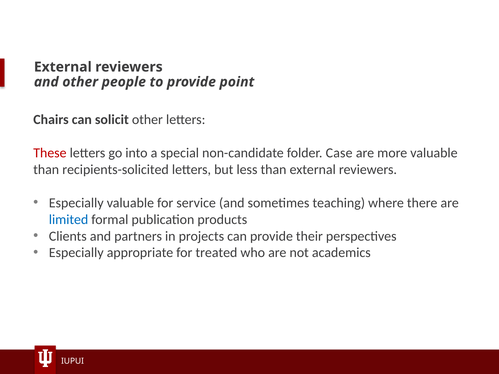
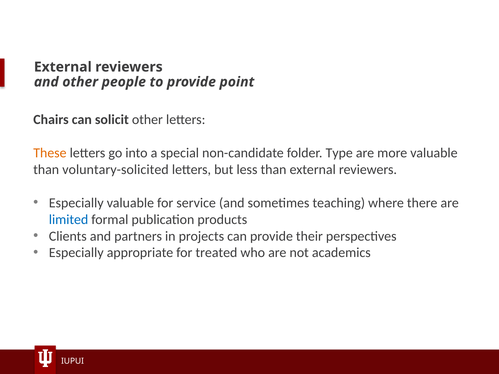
These colour: red -> orange
Case: Case -> Type
recipients-solicited: recipients-solicited -> voluntary-solicited
